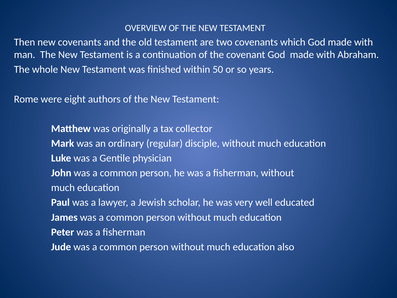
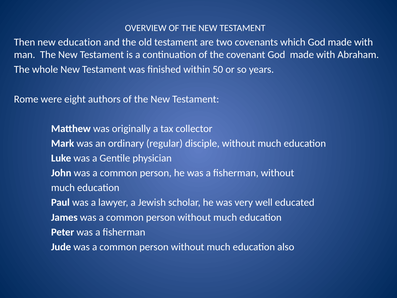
new covenants: covenants -> education
